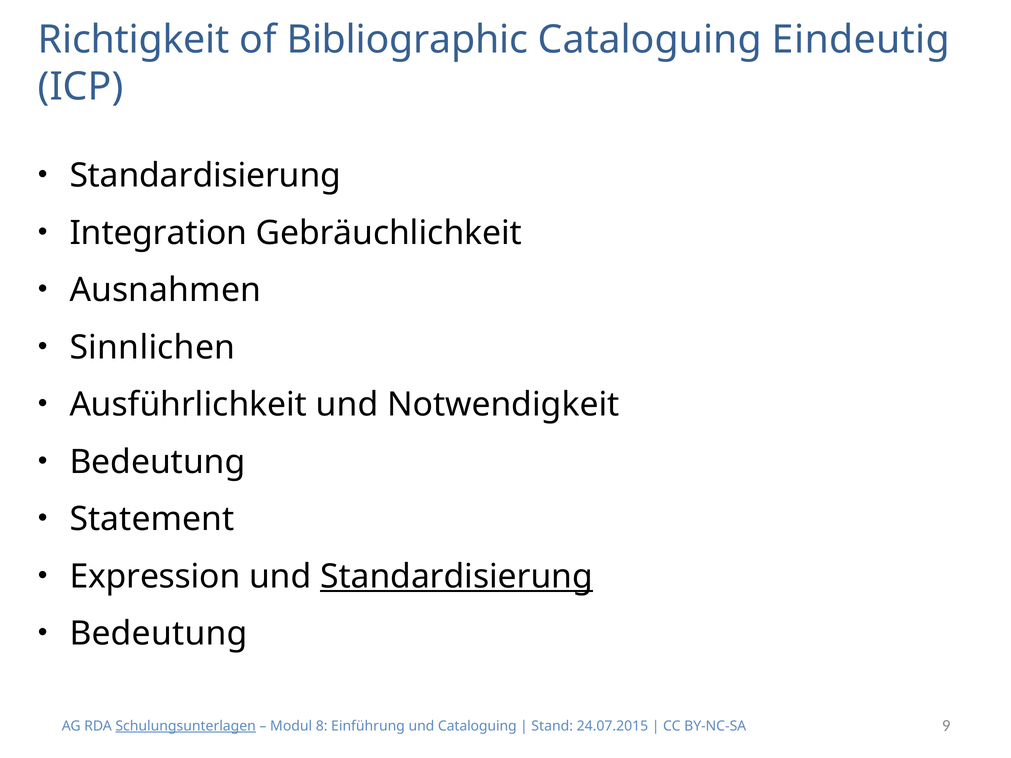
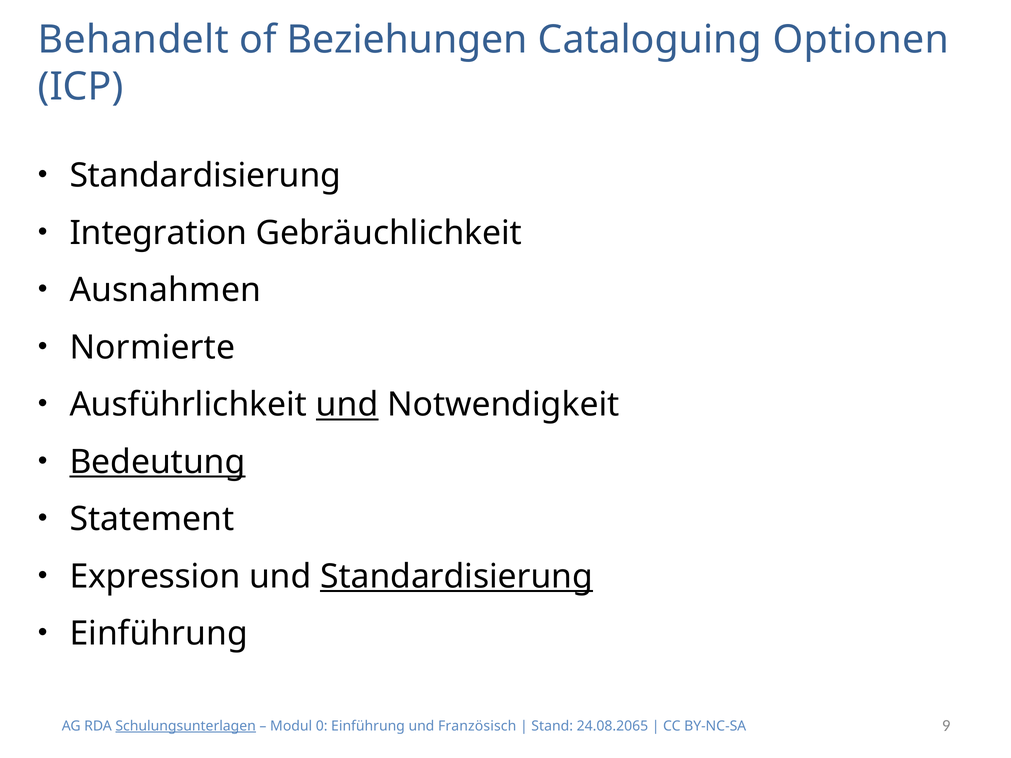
Richtigkeit: Richtigkeit -> Behandelt
Bibliographic: Bibliographic -> Beziehungen
Eindeutig: Eindeutig -> Optionen
Sinnlichen: Sinnlichen -> Normierte
und at (347, 405) underline: none -> present
Bedeutung at (157, 462) underline: none -> present
Bedeutung at (159, 634): Bedeutung -> Einführung
8: 8 -> 0
und Cataloguing: Cataloguing -> Französisch
24.07.2015: 24.07.2015 -> 24.08.2065
